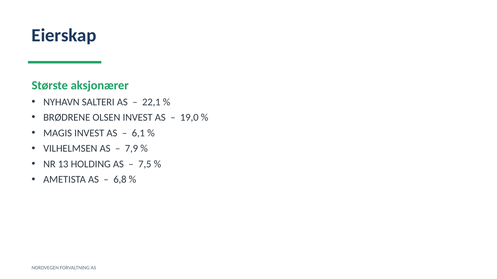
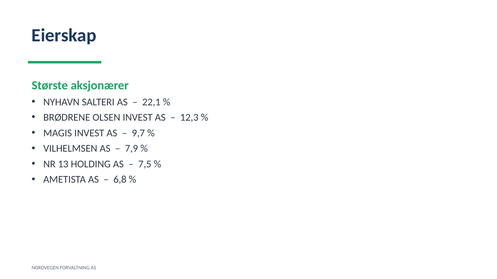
19,0: 19,0 -> 12,3
6,1: 6,1 -> 9,7
